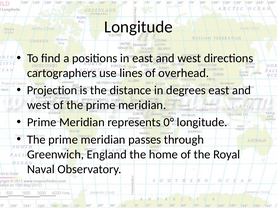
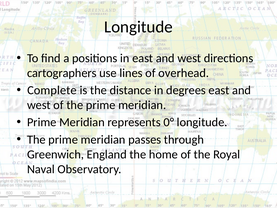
Projection: Projection -> Complete
